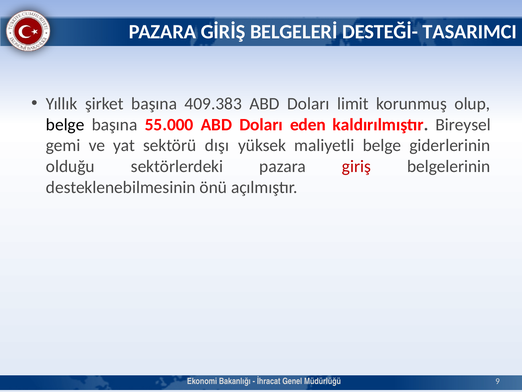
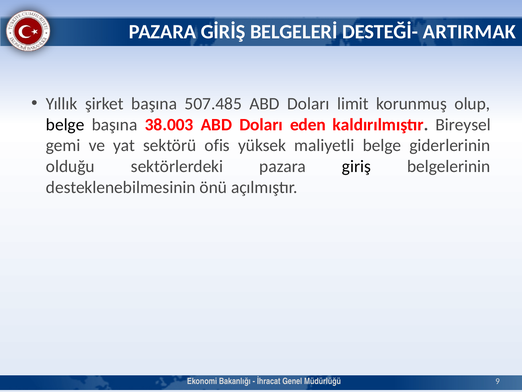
TASARIMCI: TASARIMCI -> ARTIRMAK
409.383: 409.383 -> 507.485
55.000: 55.000 -> 38.003
dışı: dışı -> ofis
giriş colour: red -> black
